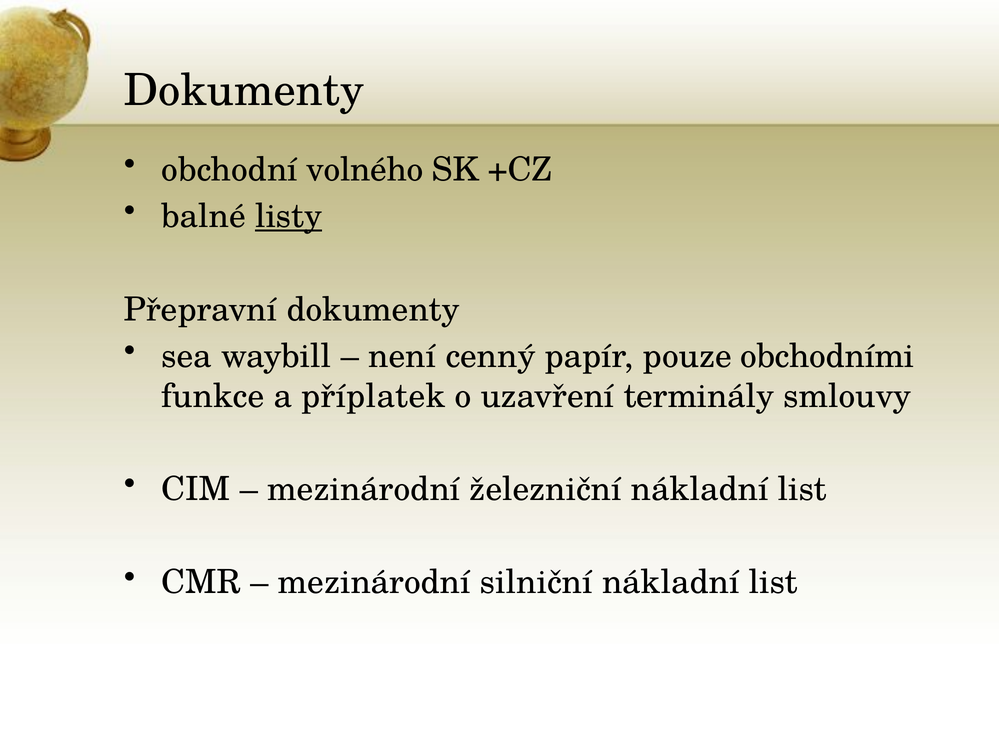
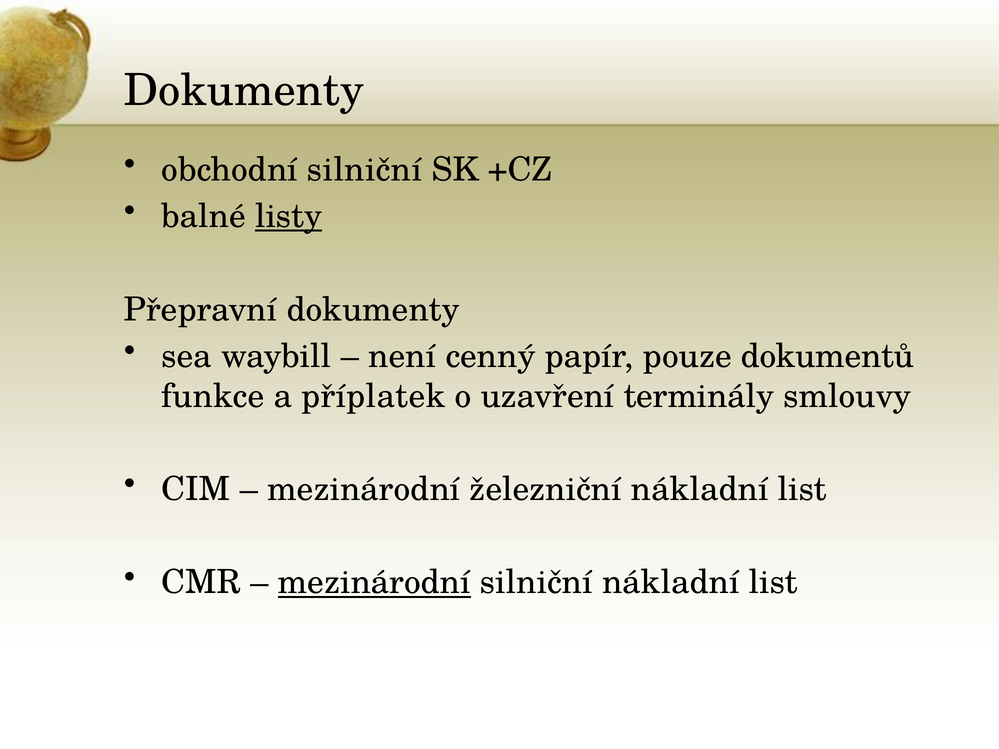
obchodní volného: volného -> silniční
obchodními: obchodními -> dokumentů
mezinárodní at (374, 583) underline: none -> present
